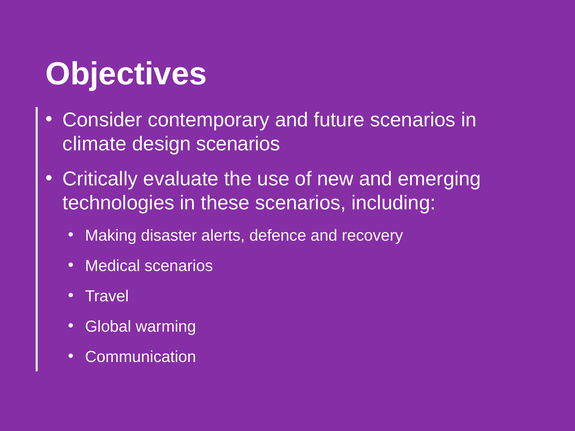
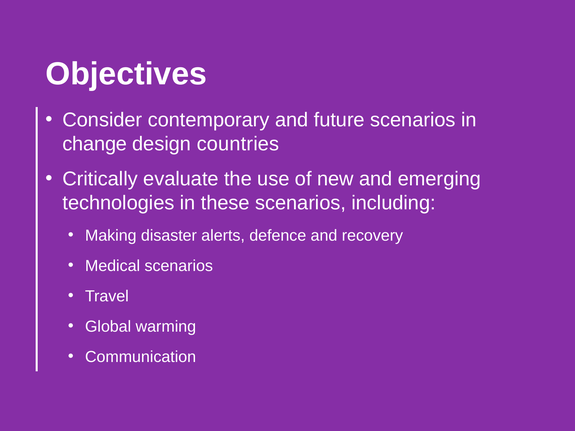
climate: climate -> change
design scenarios: scenarios -> countries
